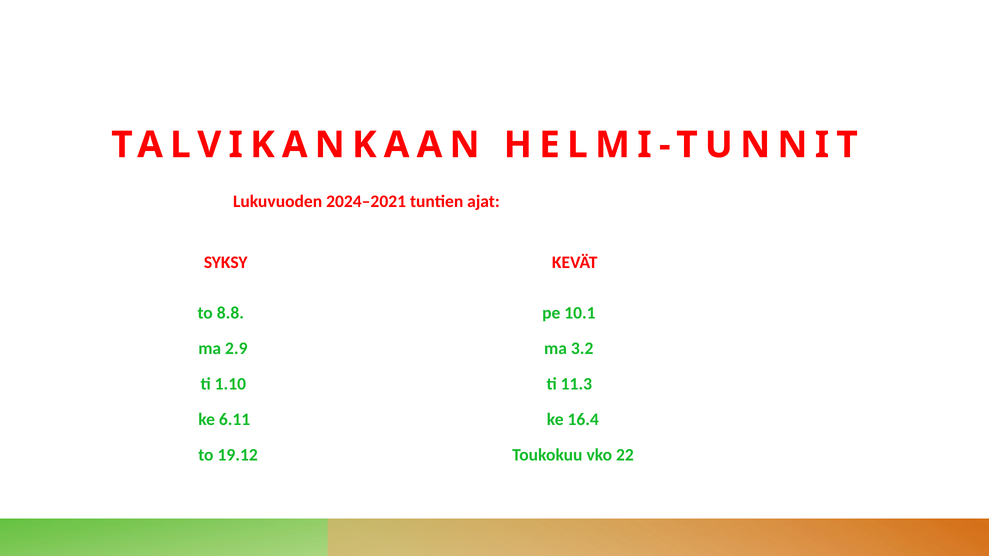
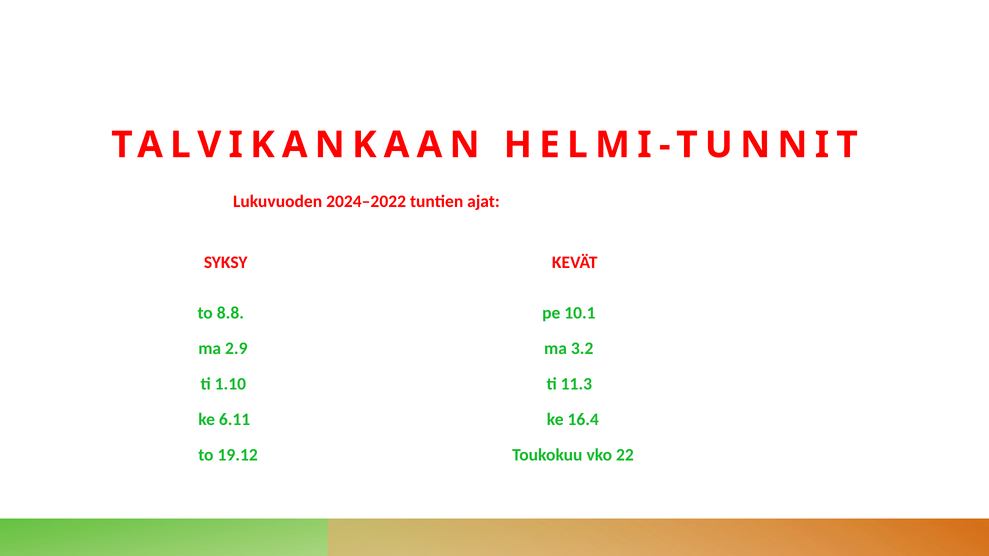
2024–2021: 2024–2021 -> 2024–2022
